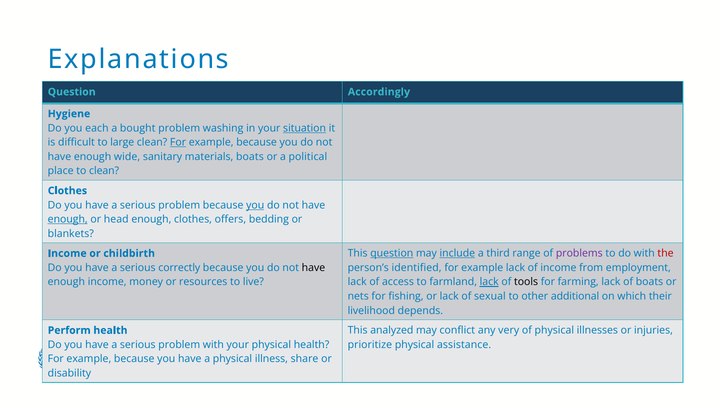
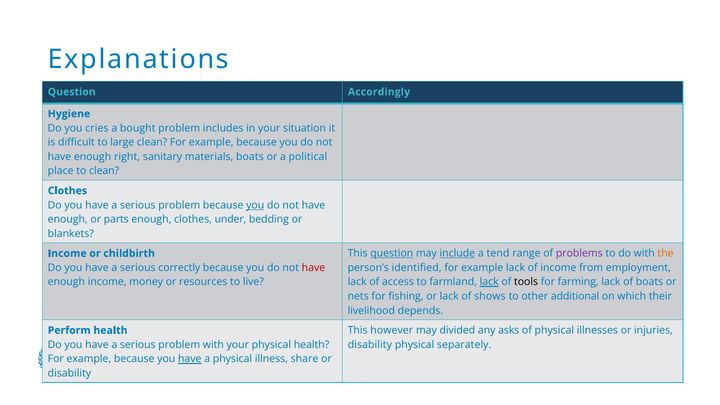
each: each -> cries
washing: washing -> includes
situation underline: present -> none
For at (178, 142) underline: present -> none
wide: wide -> right
enough at (68, 219) underline: present -> none
head: head -> parts
offers: offers -> under
third: third -> tend
the colour: red -> orange
have at (313, 268) colour: black -> red
sexual: sexual -> shows
analyzed: analyzed -> however
conflict: conflict -> divided
very: very -> asks
prioritize at (370, 345): prioritize -> disability
assistance: assistance -> separately
have at (190, 359) underline: none -> present
